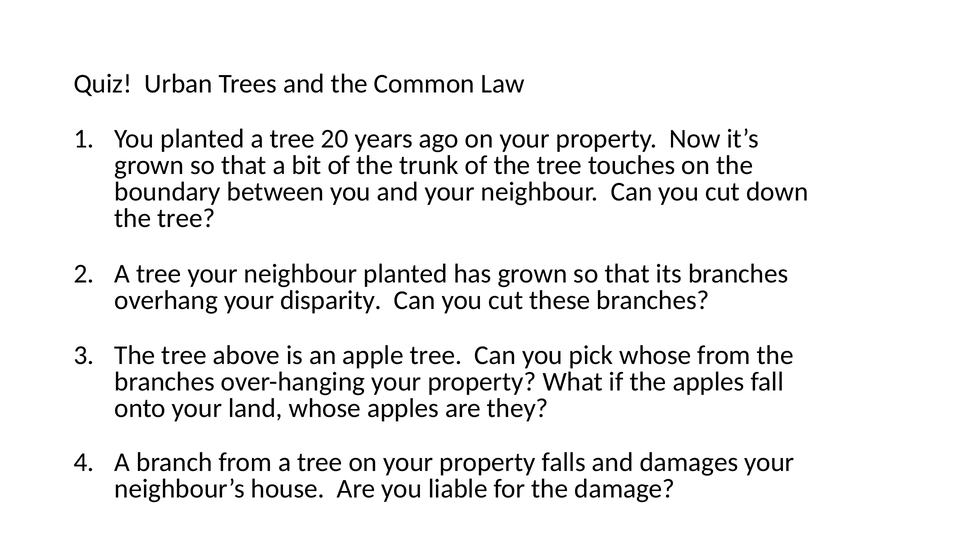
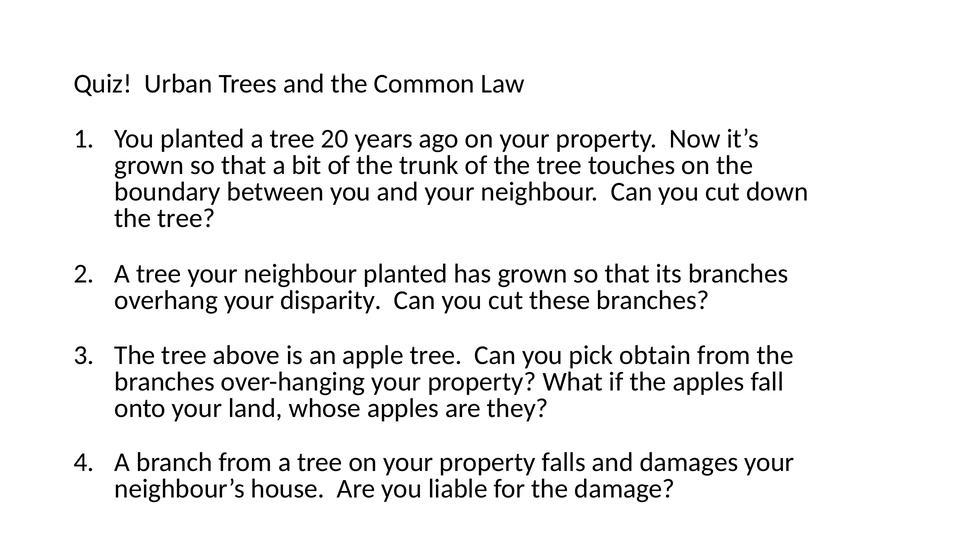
pick whose: whose -> obtain
